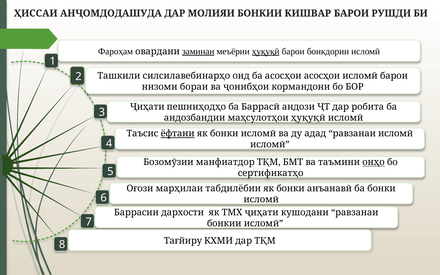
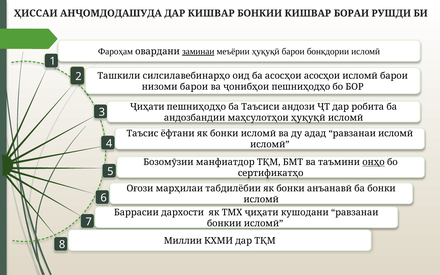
ДАР МОЛИЯИ: МОЛИЯИ -> КИШВАР
КИШВАР БАРОИ: БАРОИ -> БОРАИ
ҳуқуқӣ at (266, 51) underline: present -> none
низоми бораи: бораи -> барои
ҷонибҳои кормандони: кормандони -> пешниҳодҳо
Баррасӣ: Баррасӣ -> Таъсиси
ёфтани underline: present -> none
Тағйиру: Тағйиру -> Миллии
